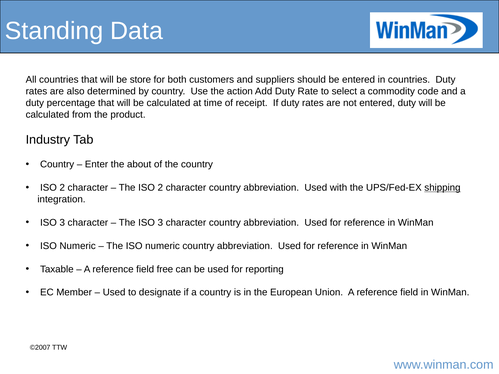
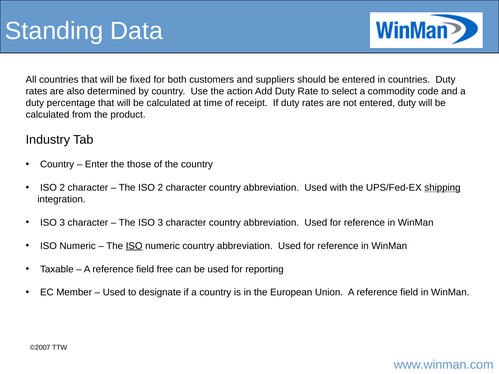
store: store -> fixed
about: about -> those
ISO at (134, 246) underline: none -> present
